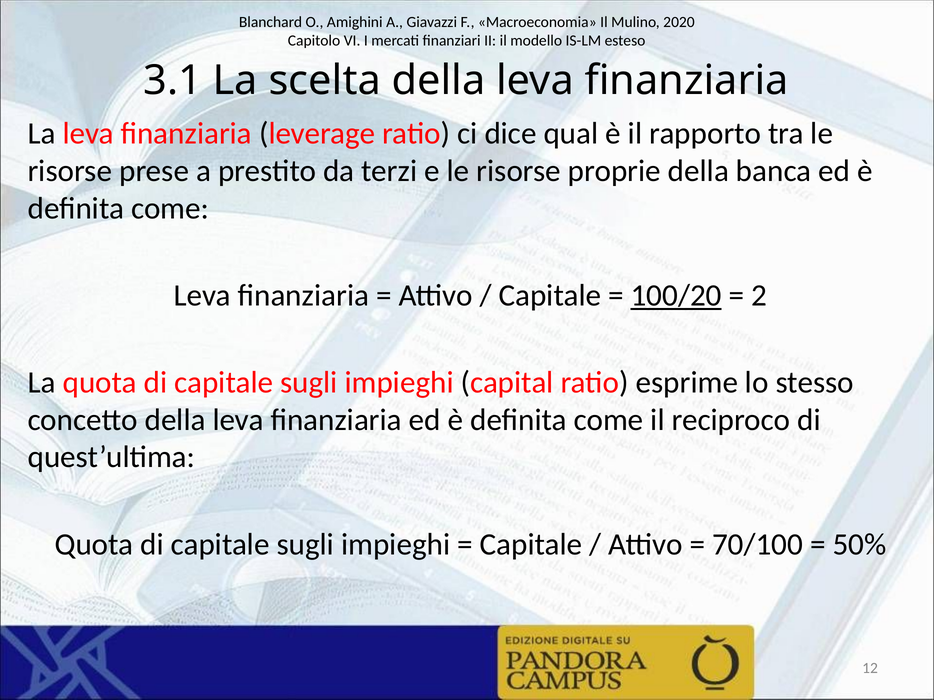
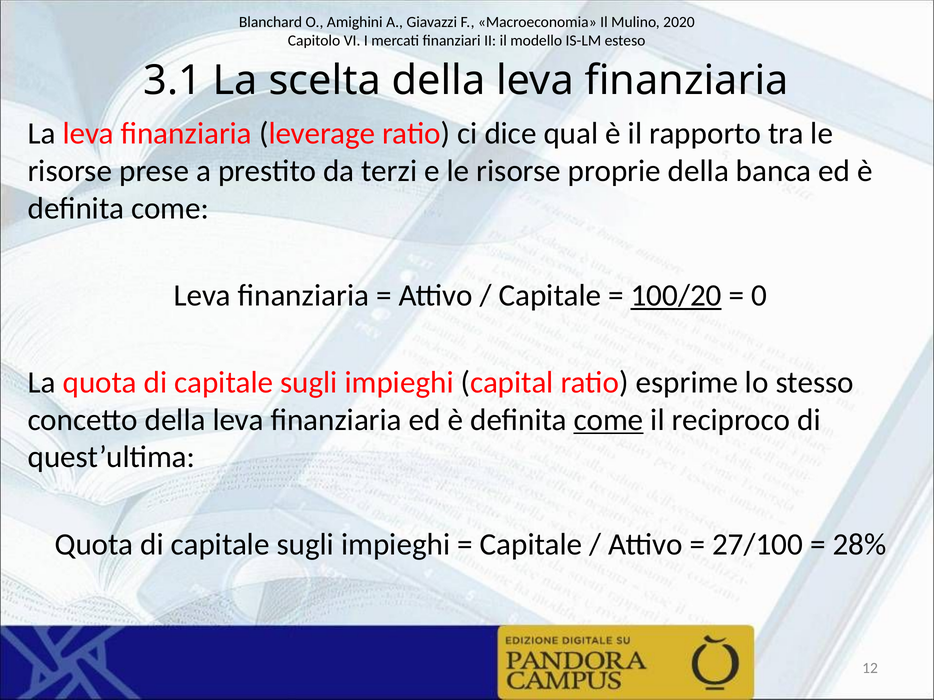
2: 2 -> 0
come at (609, 420) underline: none -> present
70/100: 70/100 -> 27/100
50%: 50% -> 28%
